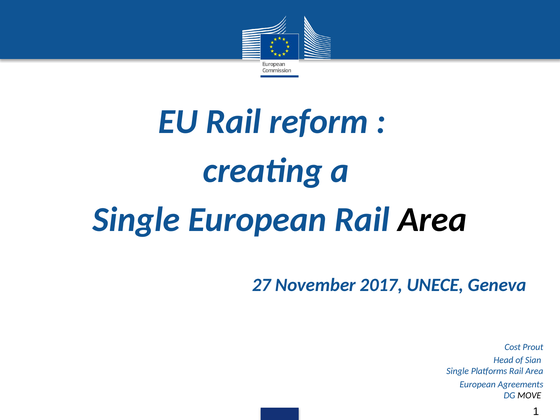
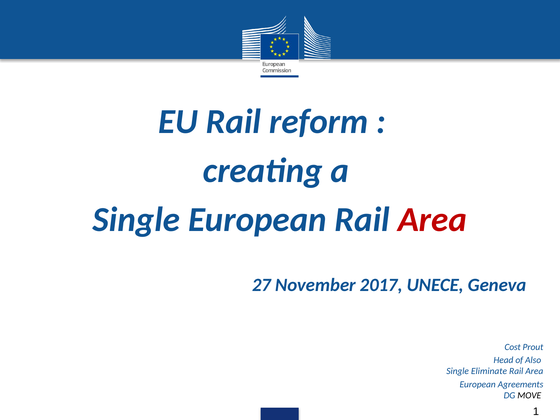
Area at (432, 220) colour: black -> red
Sian: Sian -> Also
Platforms: Platforms -> Eliminate
